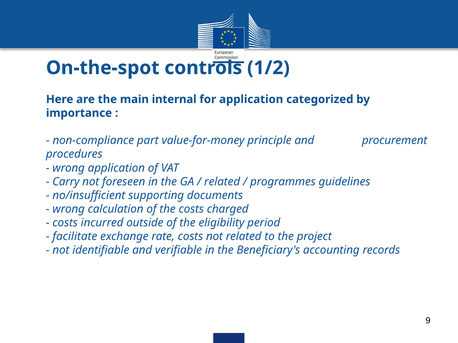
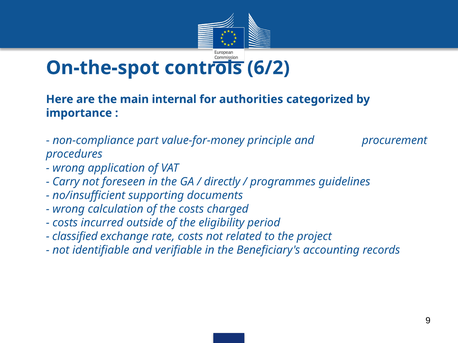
1/2: 1/2 -> 6/2
for application: application -> authorities
related at (222, 182): related -> directly
facilitate: facilitate -> classified
